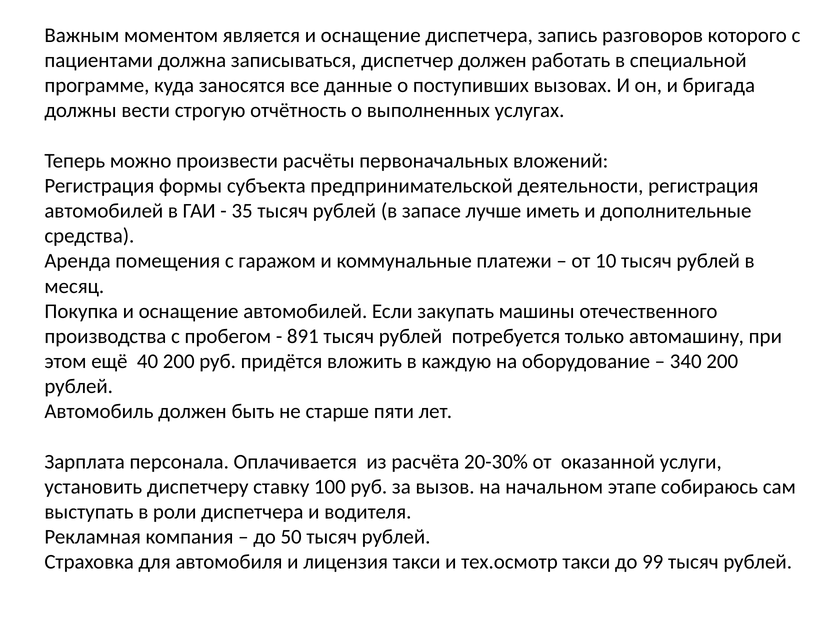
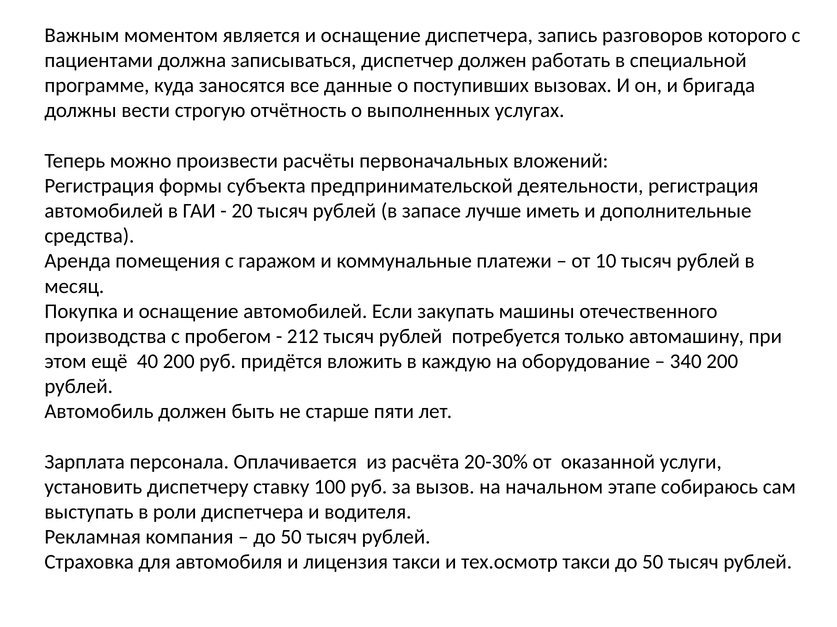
35: 35 -> 20
891: 891 -> 212
такси до 99: 99 -> 50
